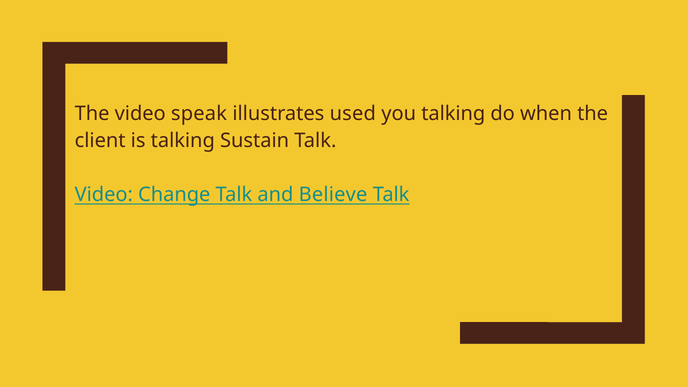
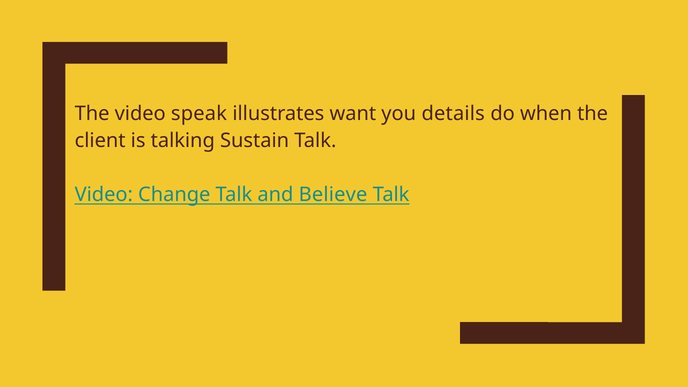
used: used -> want
you talking: talking -> details
